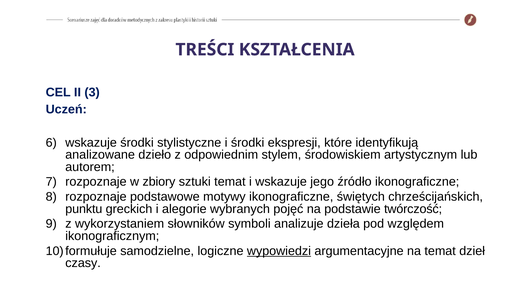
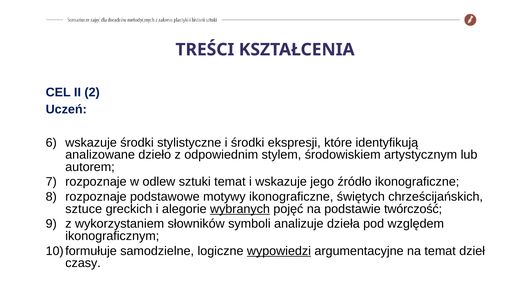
3: 3 -> 2
zbiory: zbiory -> odlew
punktu: punktu -> sztuce
wybranych underline: none -> present
